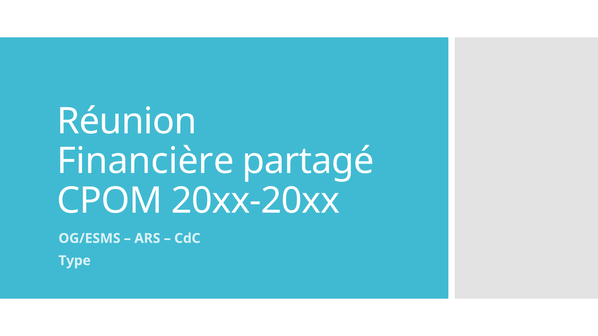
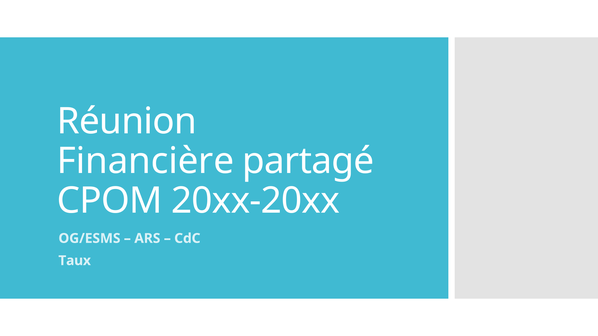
Type: Type -> Taux
